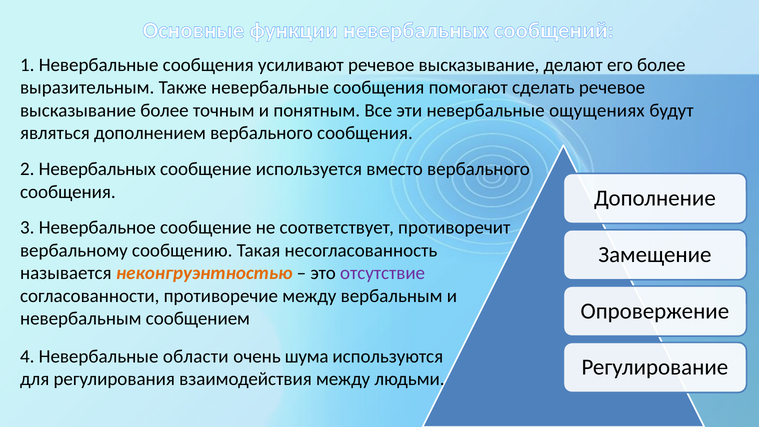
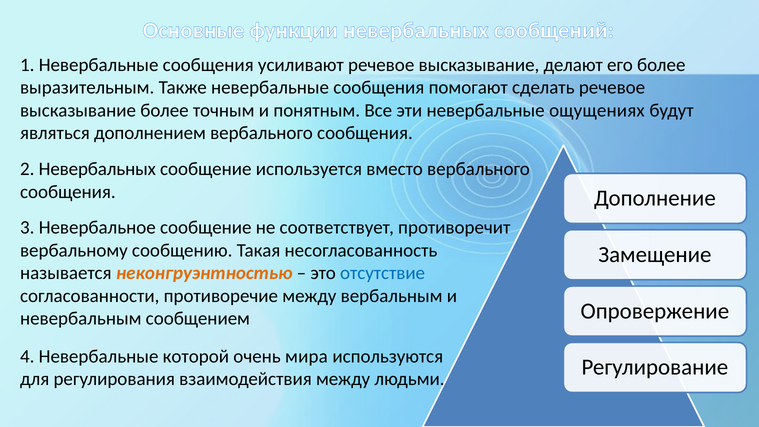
отсутствие colour: purple -> blue
области: области -> которой
шума: шума -> мира
